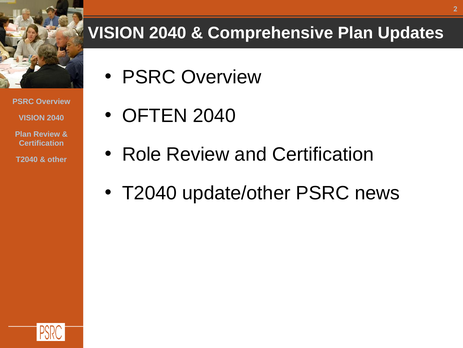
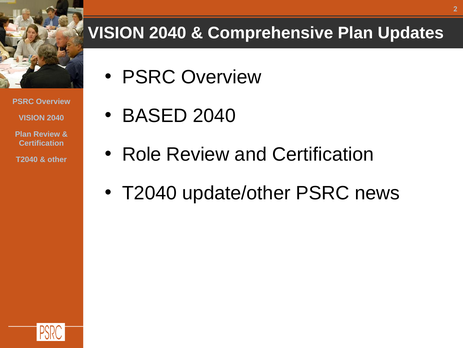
OFTEN: OFTEN -> BASED
